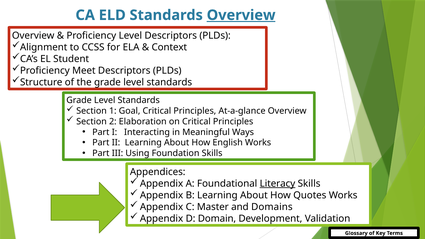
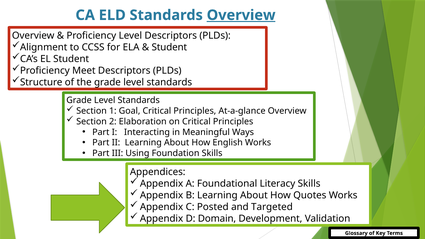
Context at (169, 47): Context -> Student
Literacy underline: present -> none
Master: Master -> Posted
Domains: Domains -> Targeted
